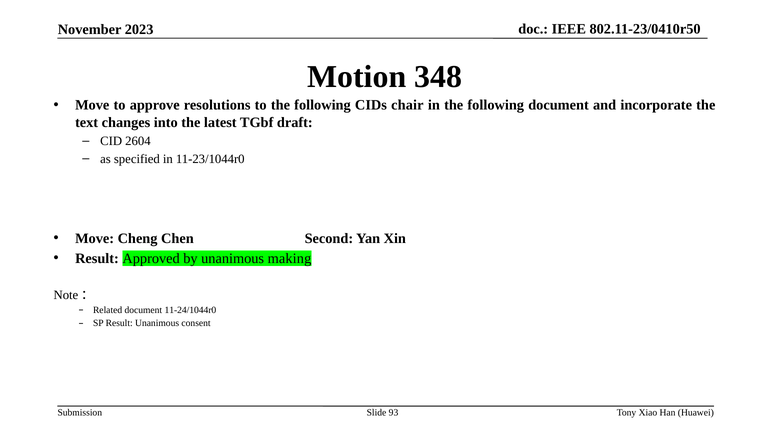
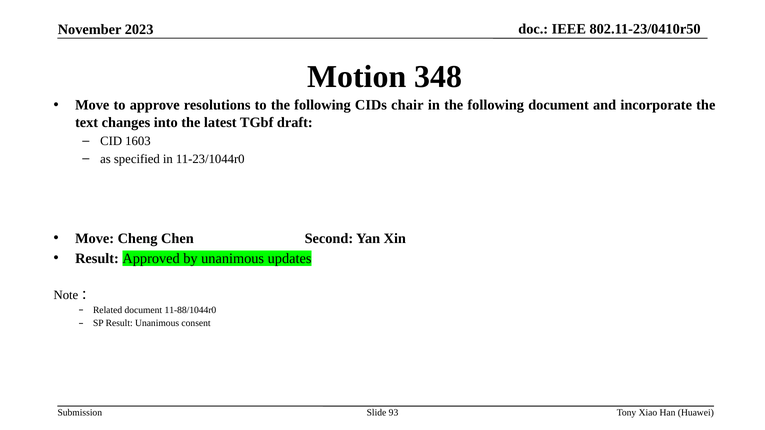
2604: 2604 -> 1603
making: making -> updates
11-24/1044r0: 11-24/1044r0 -> 11-88/1044r0
